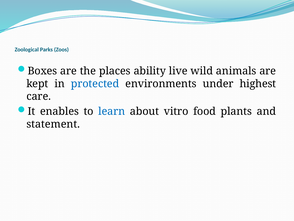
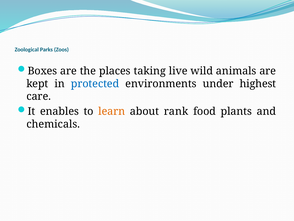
ability: ability -> taking
learn colour: blue -> orange
vitro: vitro -> rank
statement: statement -> chemicals
